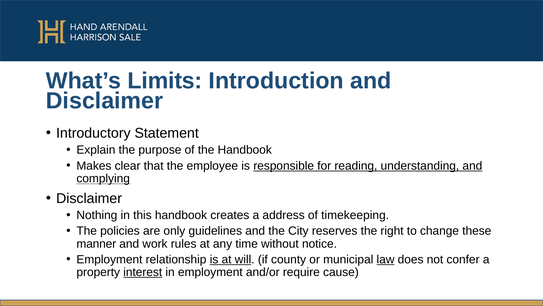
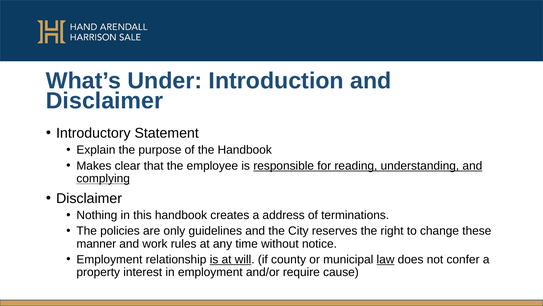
Limits: Limits -> Under
timekeeping: timekeeping -> terminations
interest underline: present -> none
